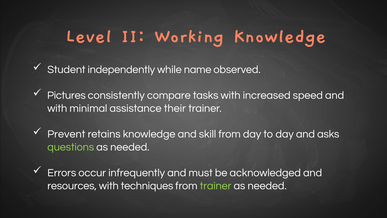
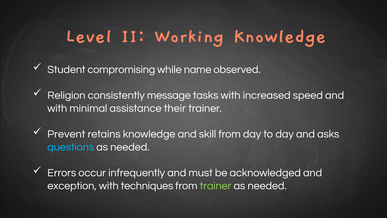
independently: independently -> compromising
Pictures: Pictures -> Religion
compare: compare -> message
questions colour: light green -> light blue
resources: resources -> exception
